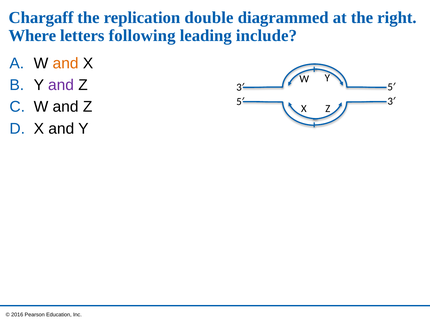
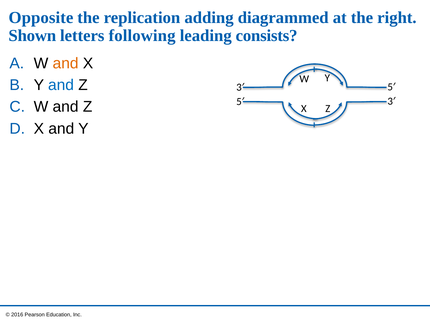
Chargaff: Chargaff -> Opposite
double: double -> adding
Where: Where -> Shown
include: include -> consists
and at (61, 85) colour: purple -> blue
